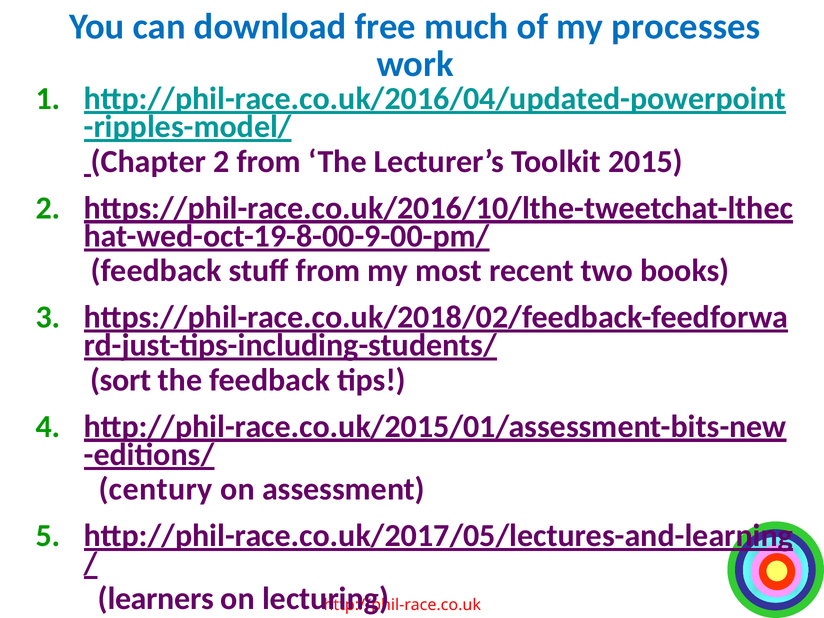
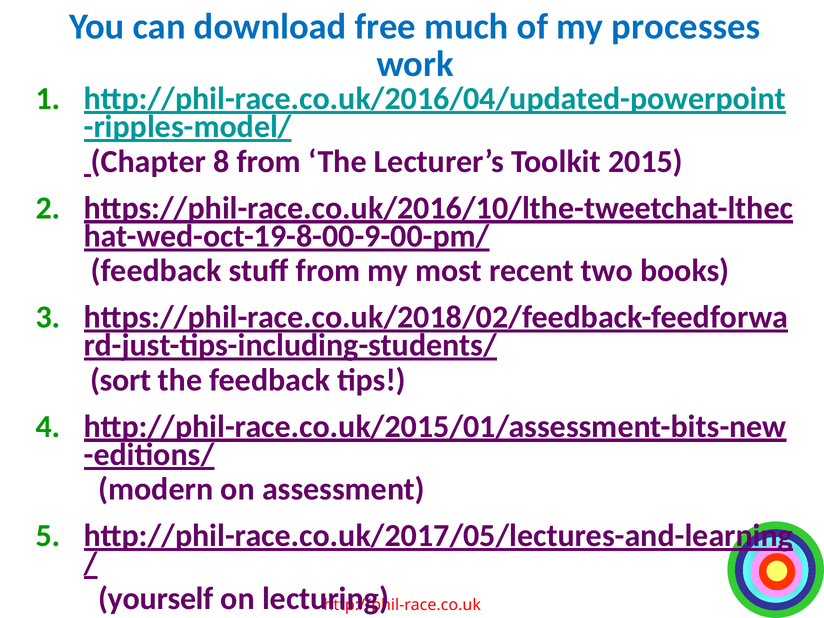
Chapter 2: 2 -> 8
century: century -> modern
learners: learners -> yourself
